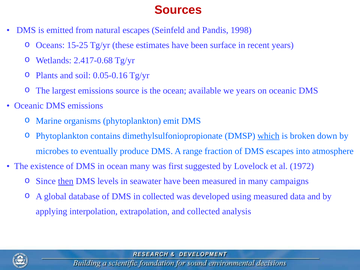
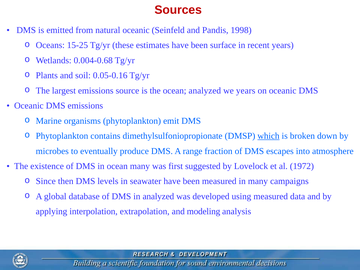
natural escapes: escapes -> oceanic
2.417-0.68: 2.417-0.68 -> 0.004-0.68
ocean available: available -> analyzed
then underline: present -> none
in collected: collected -> analyzed
and collected: collected -> modeling
